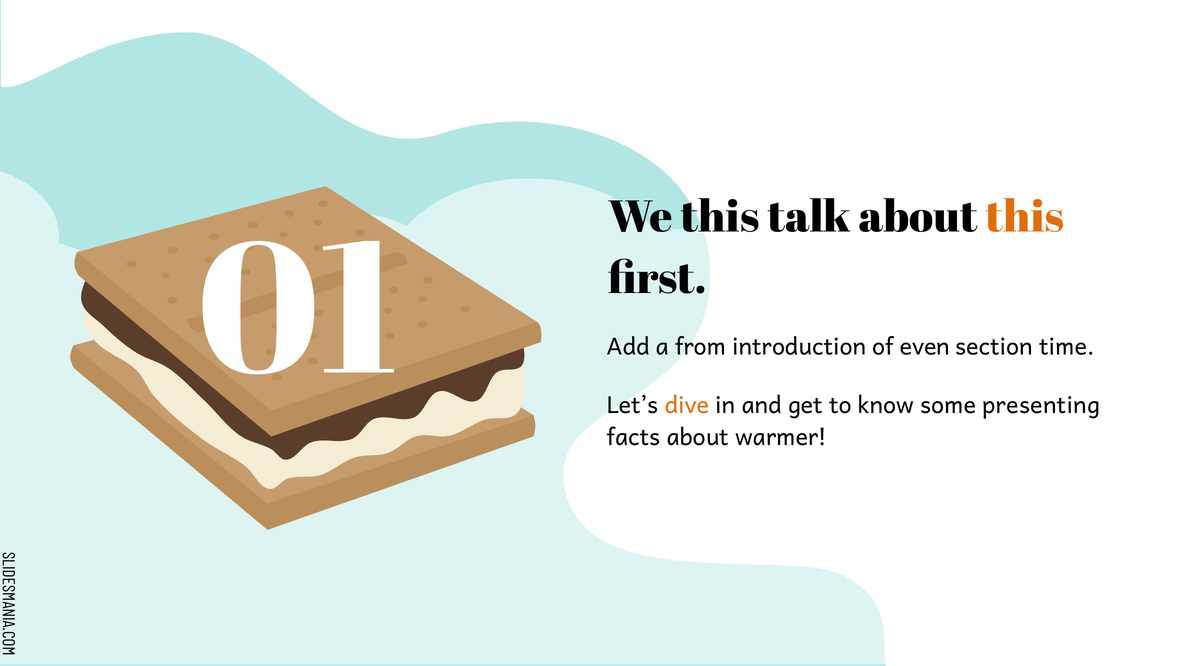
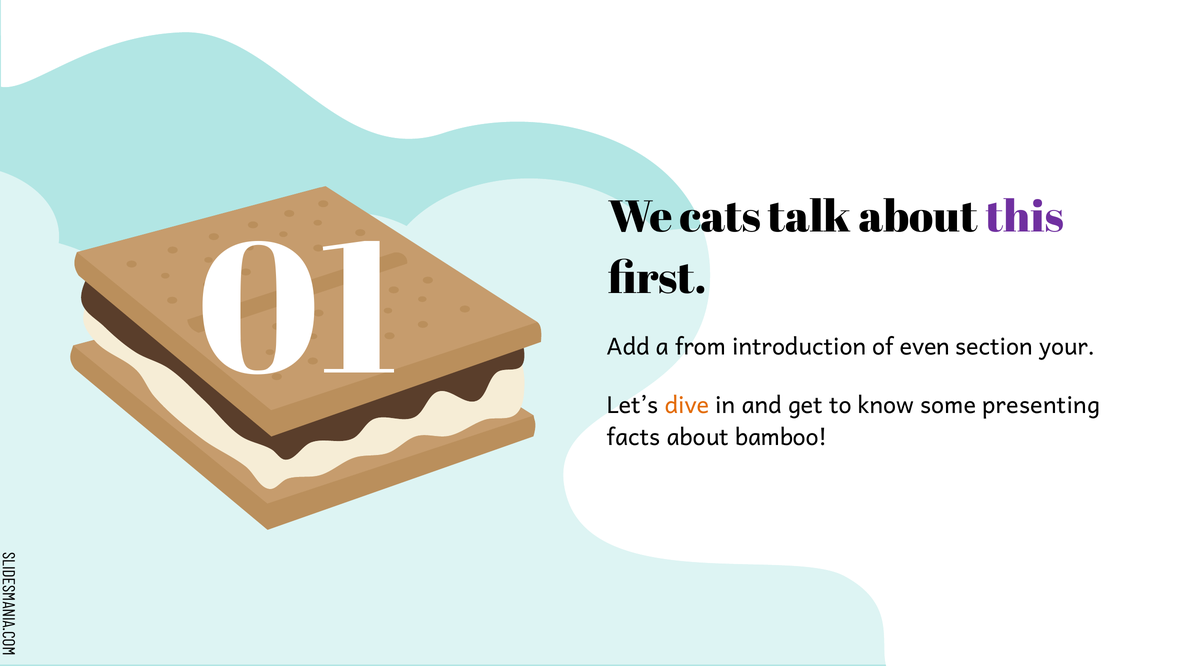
We this: this -> cats
this at (1025, 217) colour: orange -> purple
time: time -> your
warmer: warmer -> bamboo
